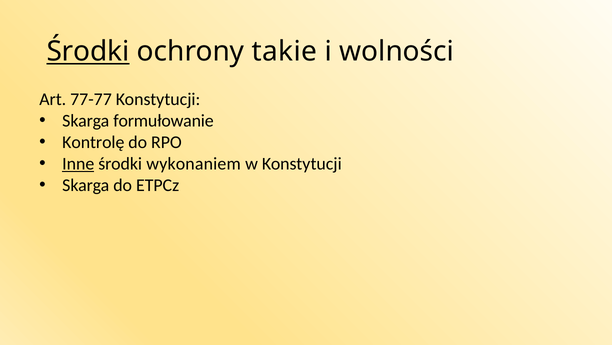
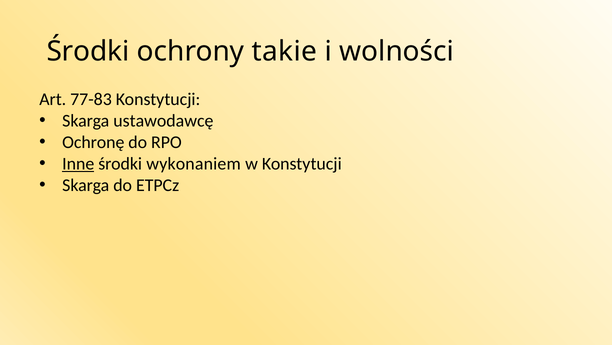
Środki at (88, 51) underline: present -> none
77-77: 77-77 -> 77-83
formułowanie: formułowanie -> ustawodawcę
Kontrolę: Kontrolę -> Ochronę
